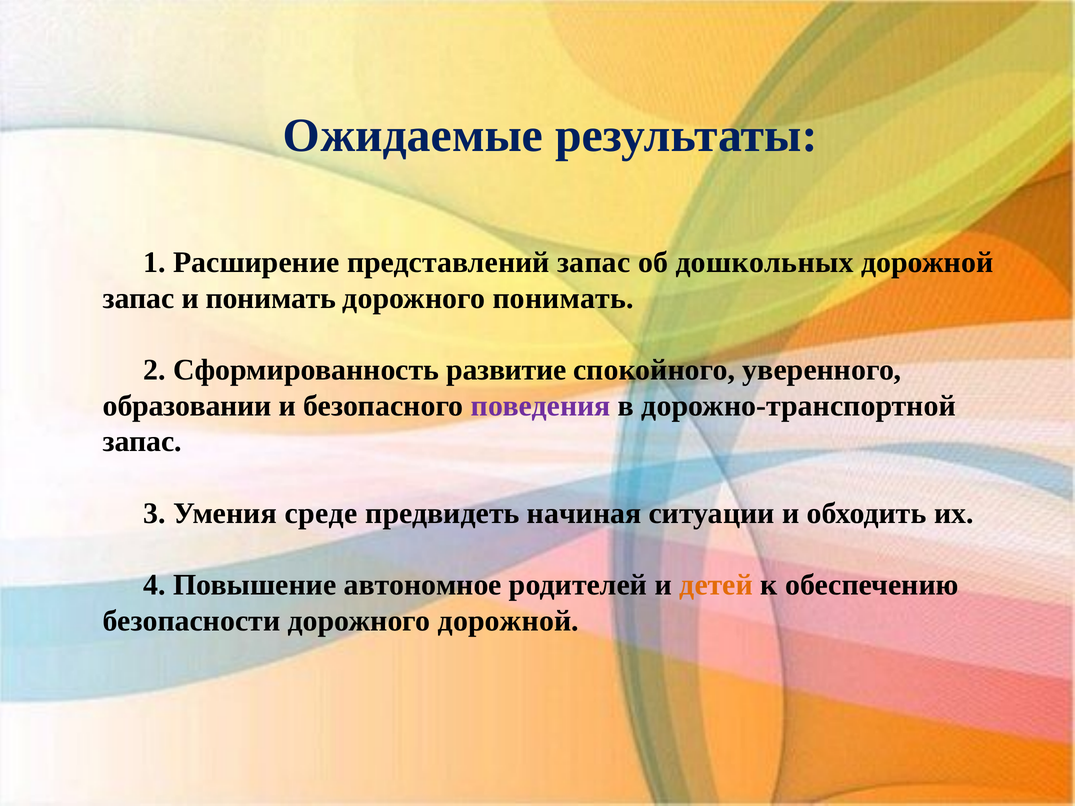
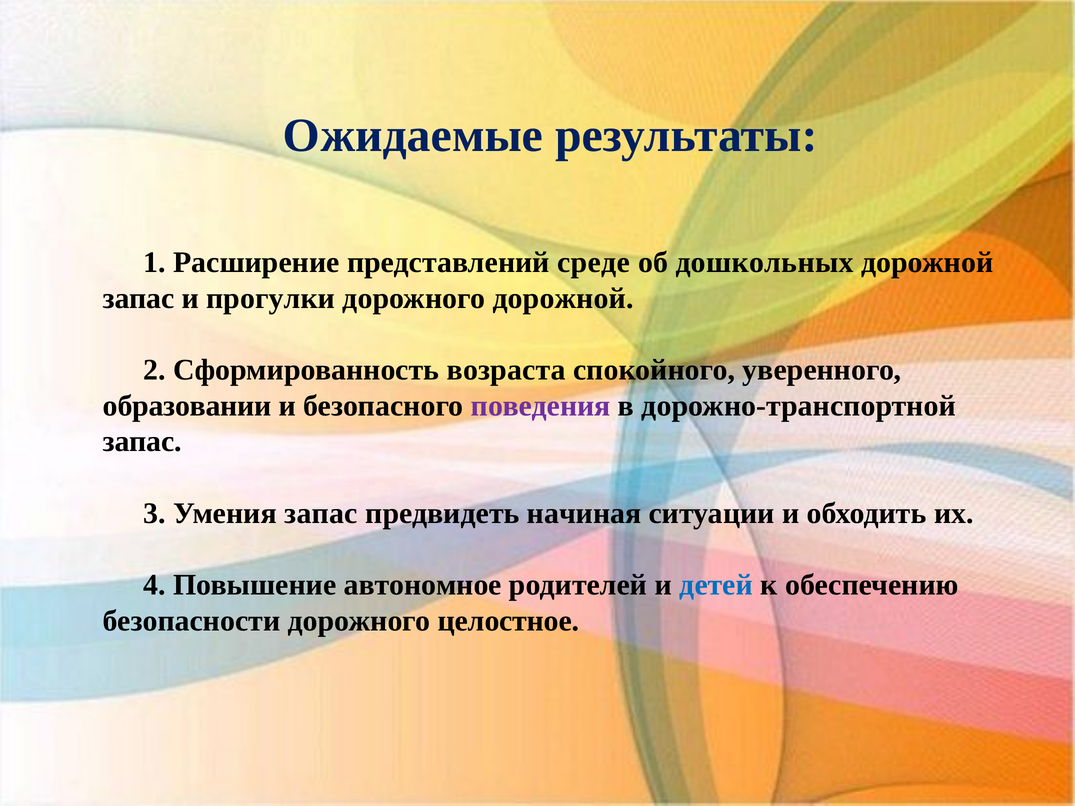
представлений запас: запас -> среде
и понимать: понимать -> прогулки
дорожного понимать: понимать -> дорожной
развитие: развитие -> возраста
Умения среде: среде -> запас
детей colour: orange -> blue
дорожного дорожной: дорожной -> целостное
